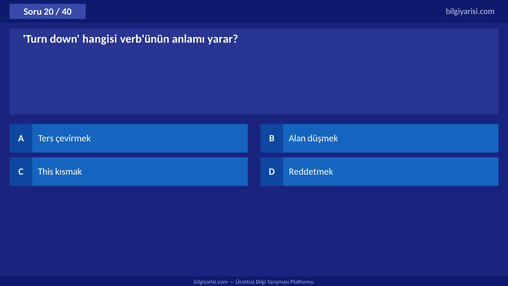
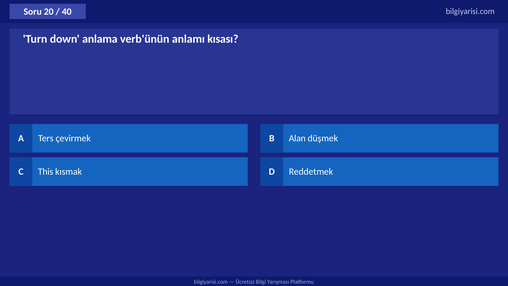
hangisi: hangisi -> anlama
yarar: yarar -> kısası
